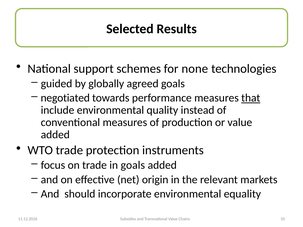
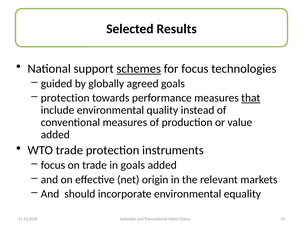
schemes underline: none -> present
for none: none -> focus
negotiated at (65, 98): negotiated -> protection
